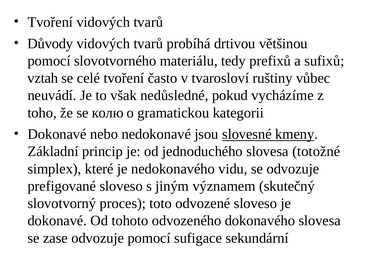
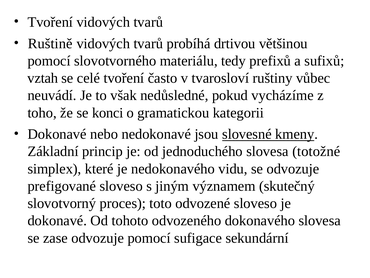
Důvody: Důvody -> Ruštině
колю: колю -> konci
